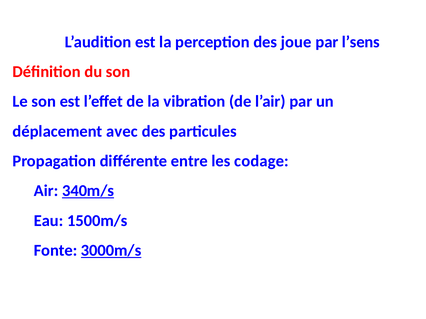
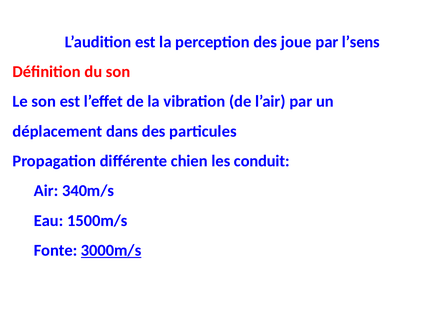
avec: avec -> dans
entre: entre -> chien
codage: codage -> conduit
340m/s underline: present -> none
